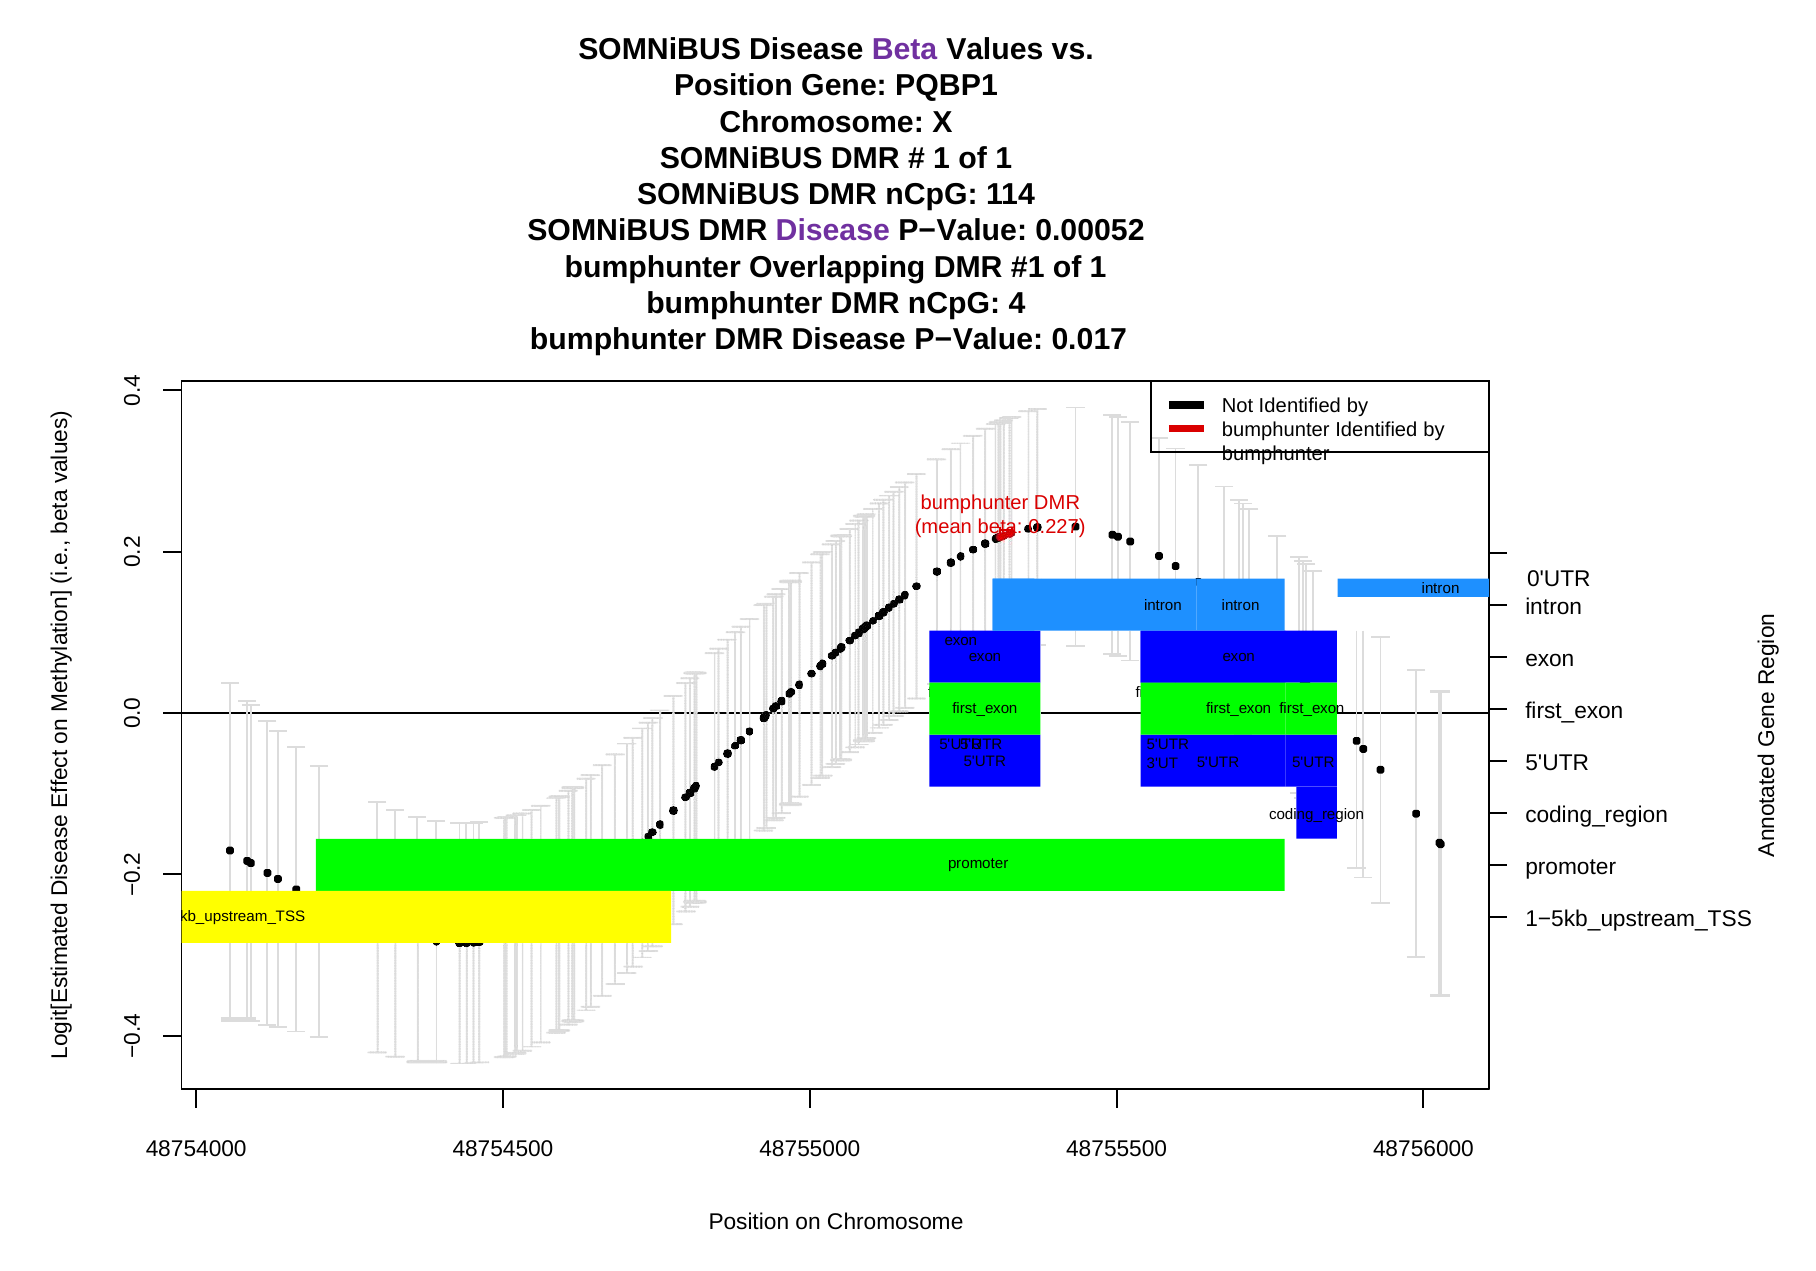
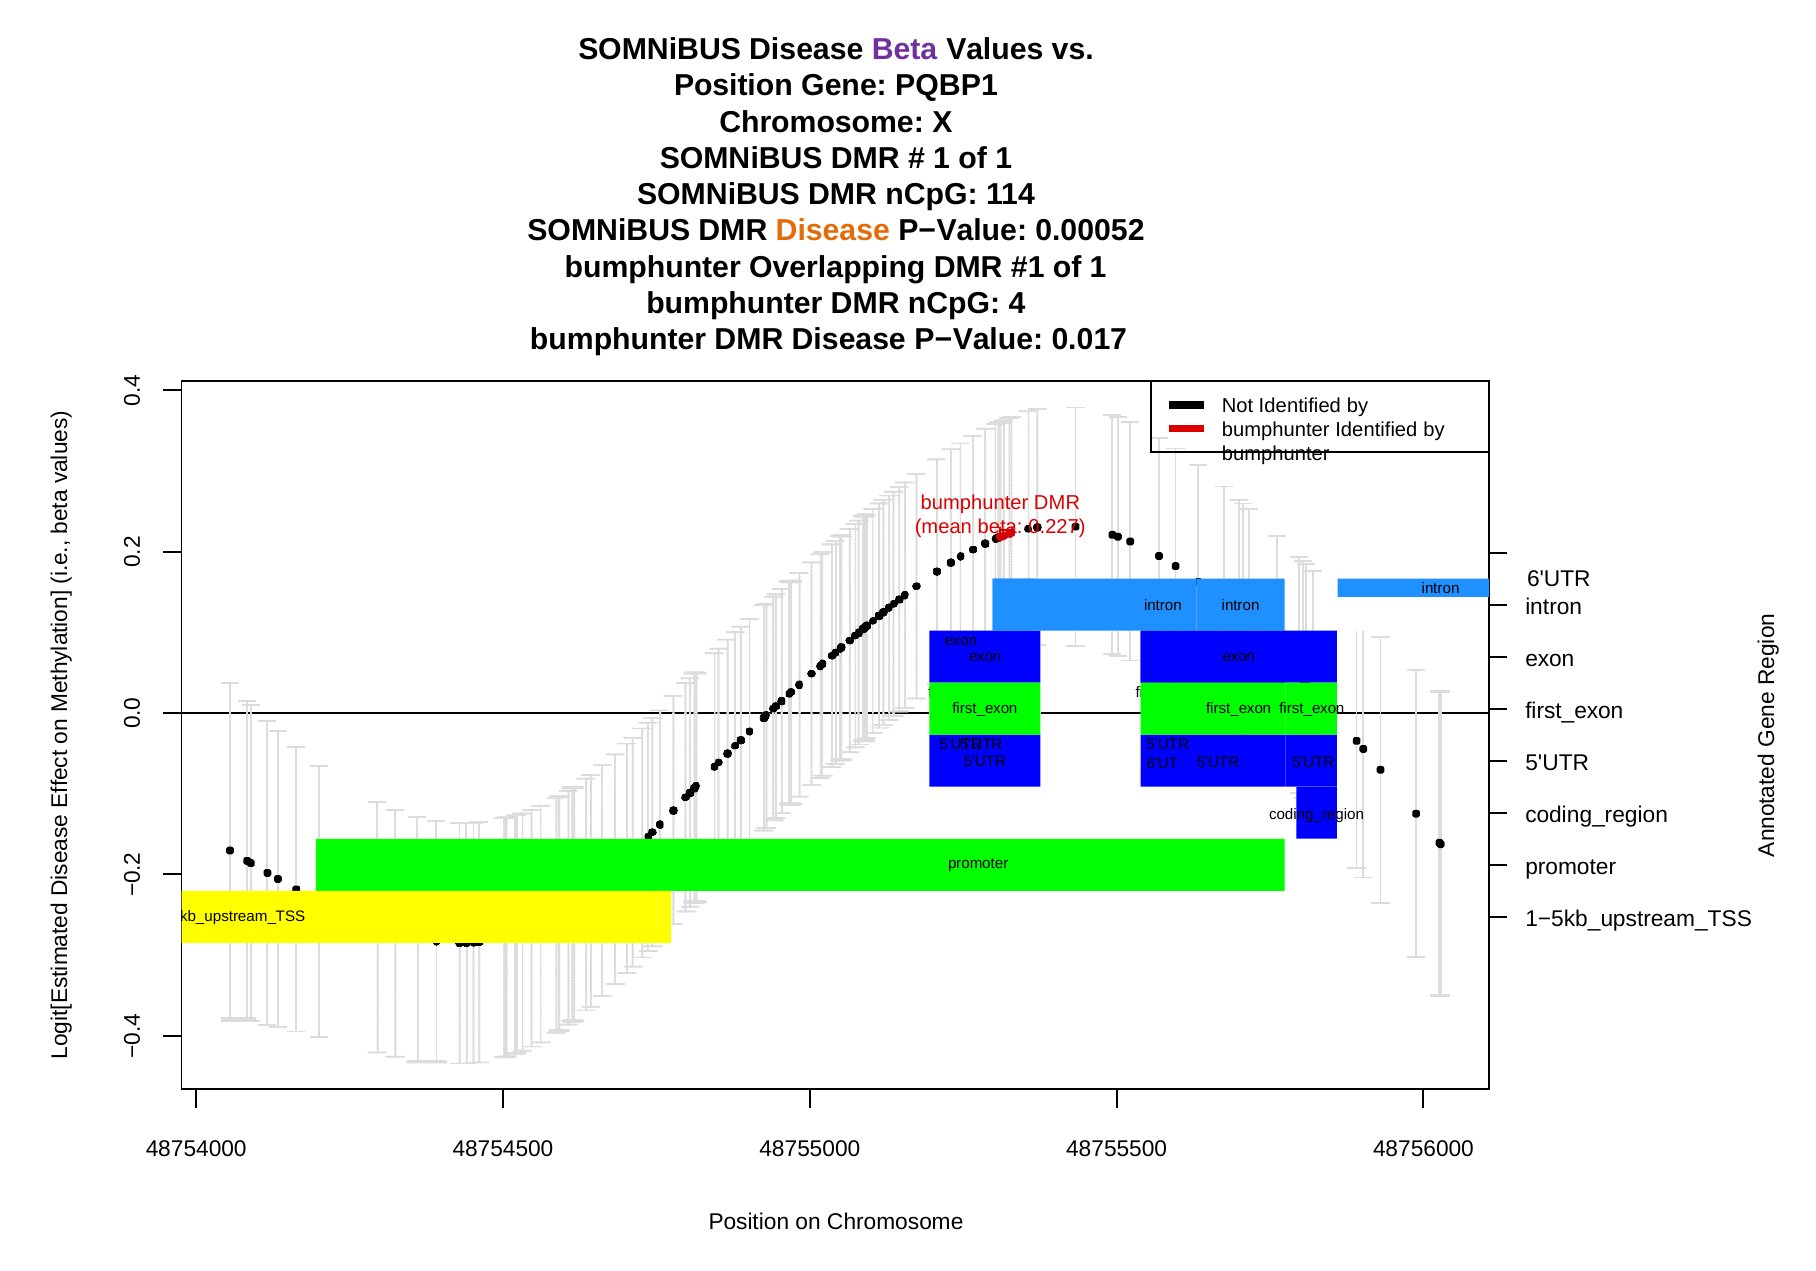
Disease at (833, 231) colour: purple -> orange
0'UTR: 0'UTR -> 6'UTR
3'UT: 3'UT -> 6'UT
